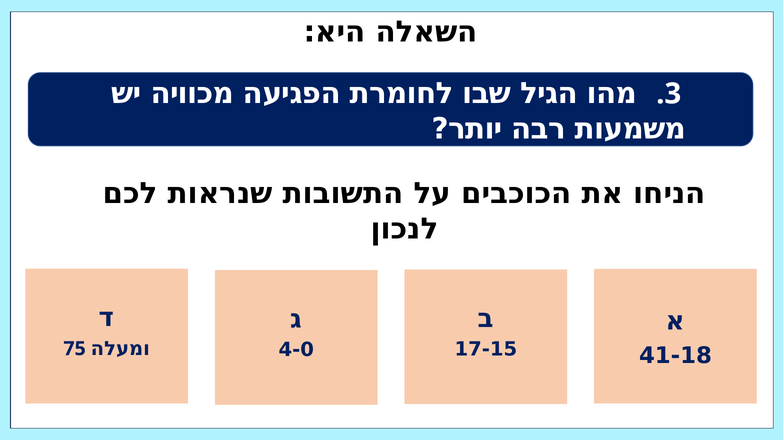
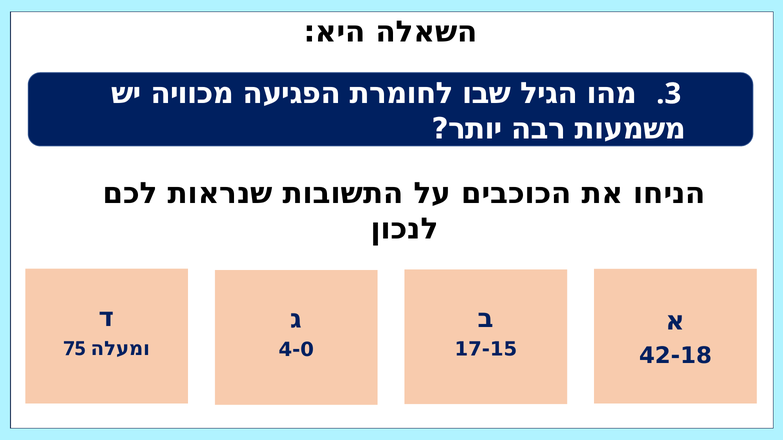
41-18: 41-18 -> 42-18
